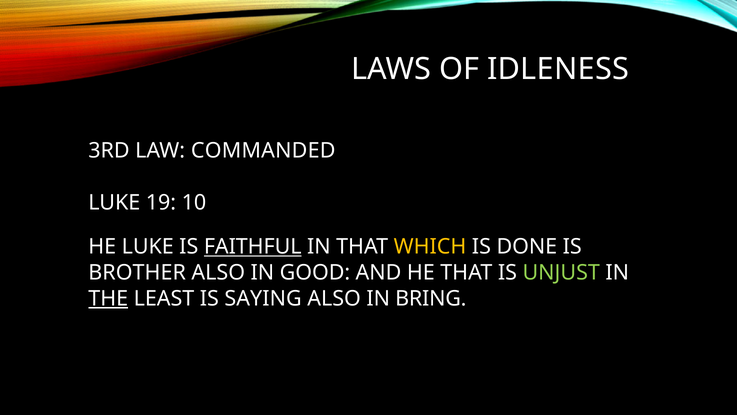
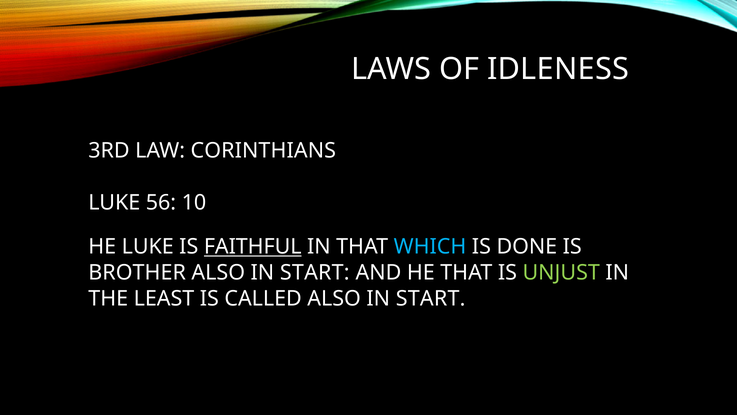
COMMANDED: COMMANDED -> CORINTHIANS
19: 19 -> 56
WHICH colour: yellow -> light blue
GOOD at (315, 272): GOOD -> START
THE underline: present -> none
SAYING: SAYING -> CALLED
BRING at (431, 298): BRING -> START
